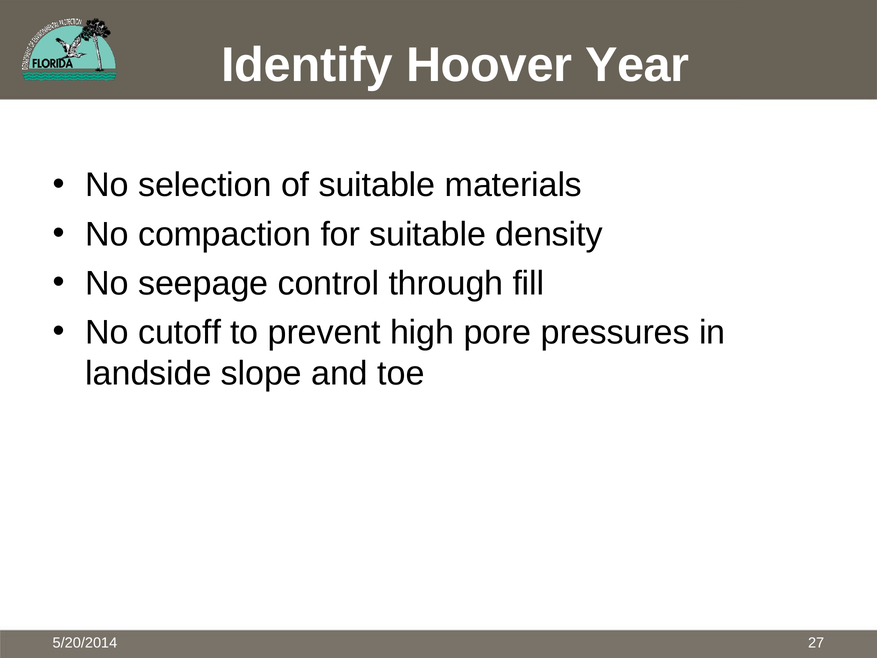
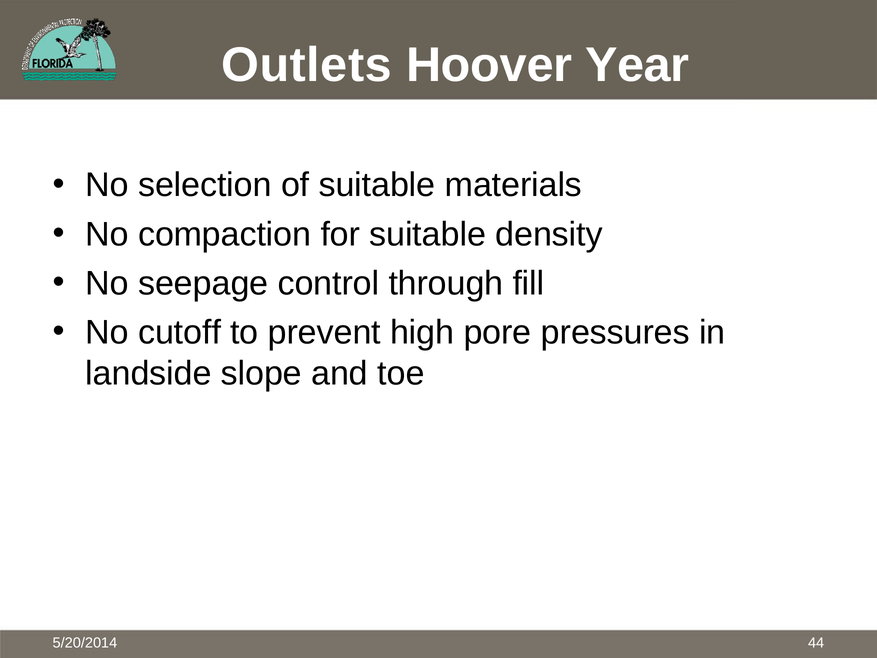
Identify: Identify -> Outlets
27: 27 -> 44
